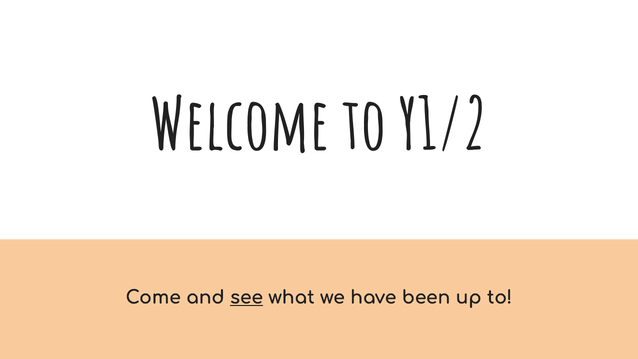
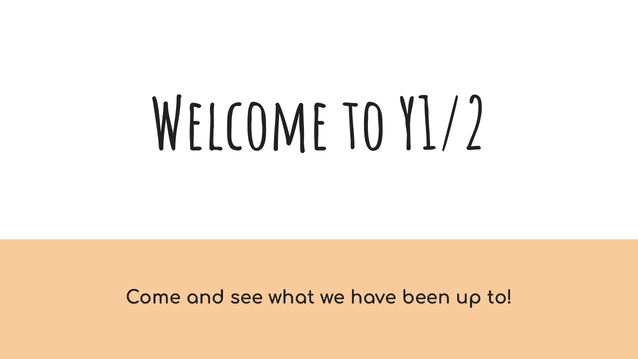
see underline: present -> none
